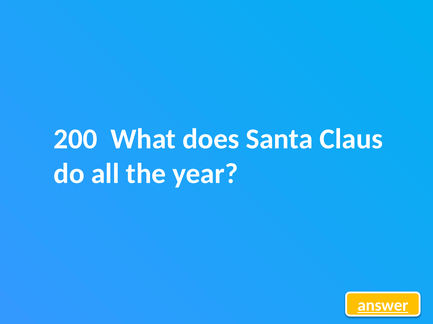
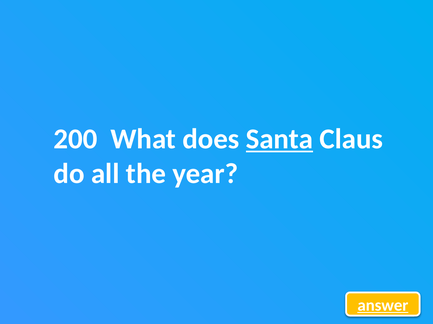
Santa underline: none -> present
